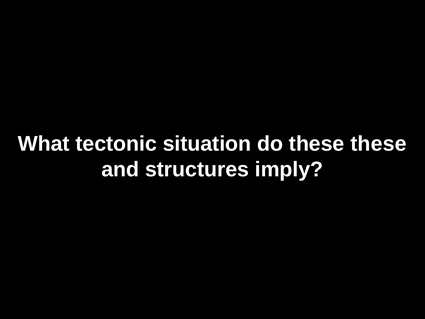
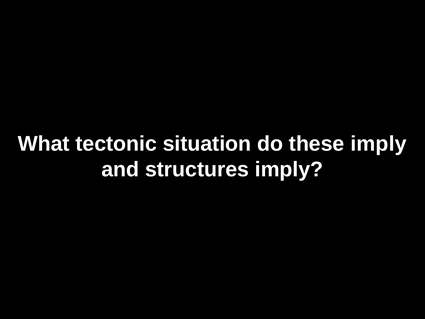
these these: these -> imply
